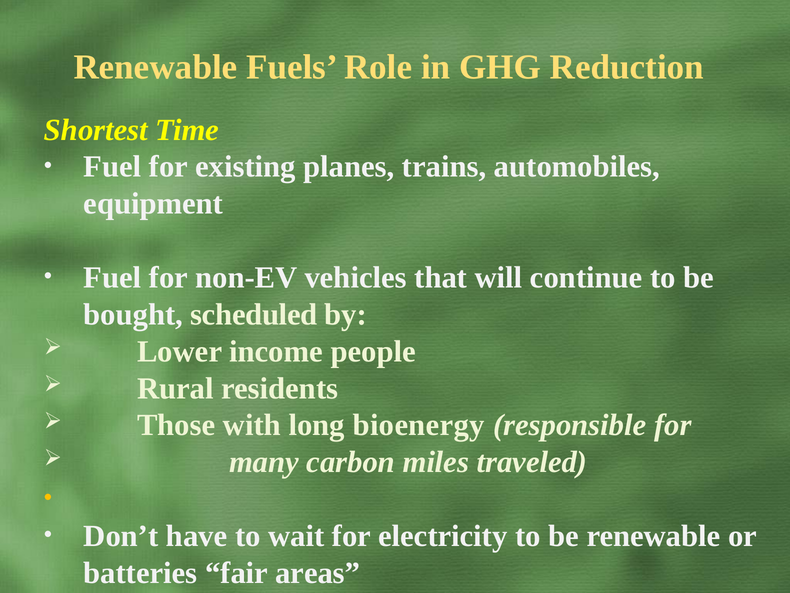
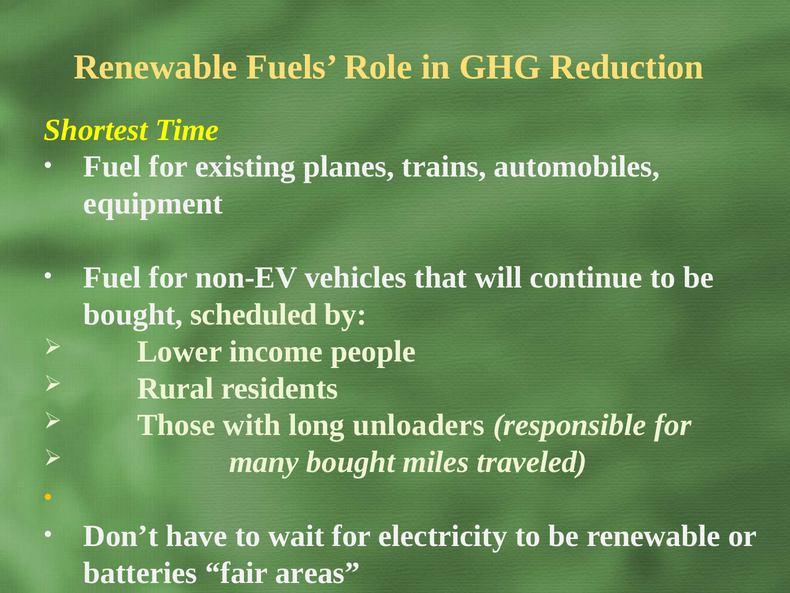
bioenergy: bioenergy -> unloaders
many carbon: carbon -> bought
